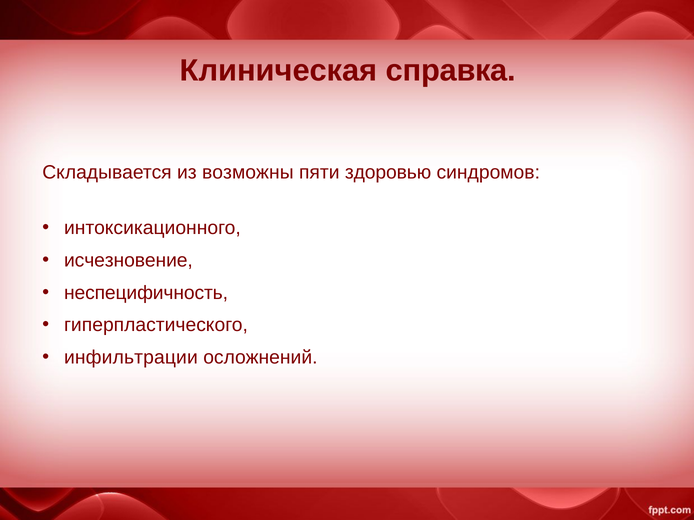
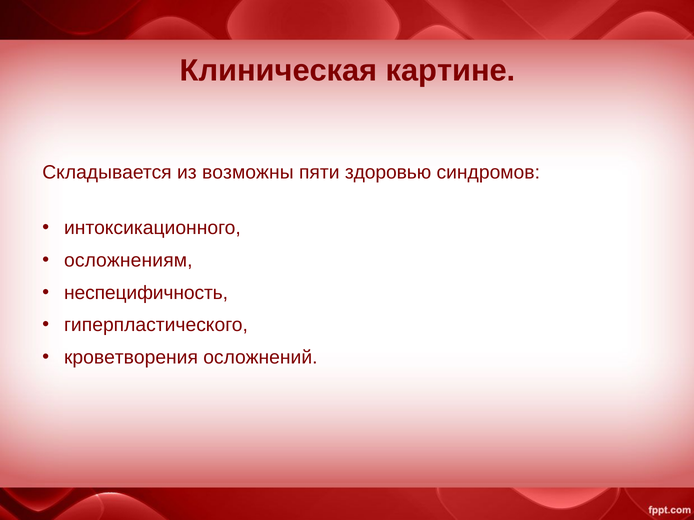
справка: справка -> картине
исчезновение: исчезновение -> осложнениям
инфильтрации: инфильтрации -> кроветворения
